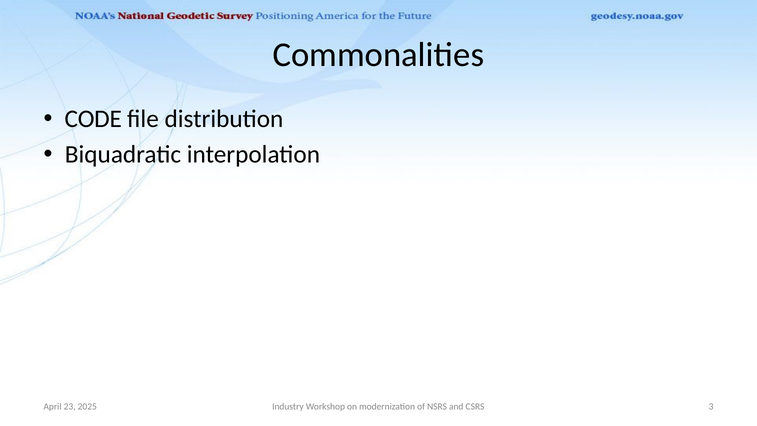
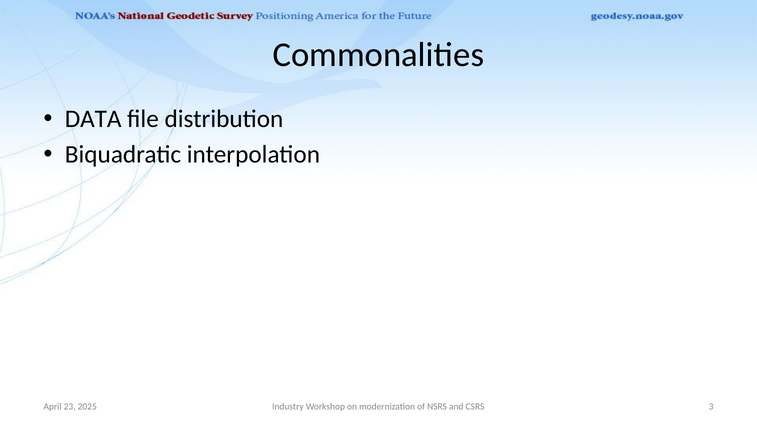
CODE: CODE -> DATA
